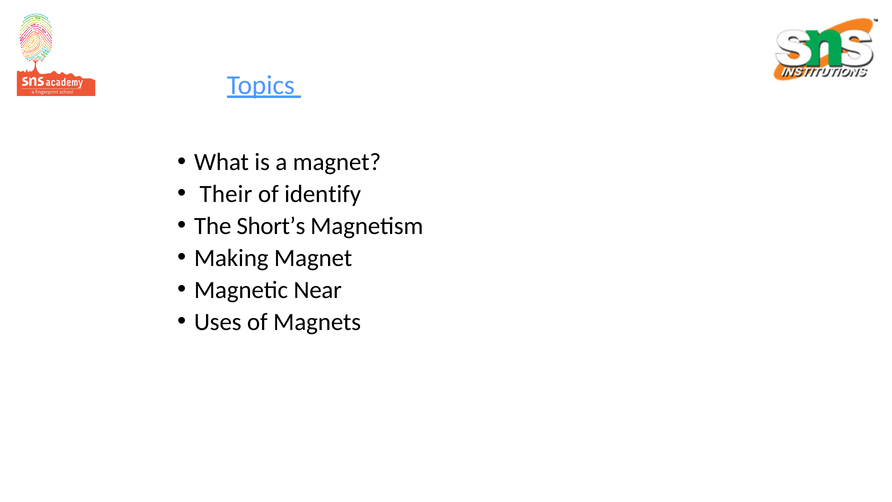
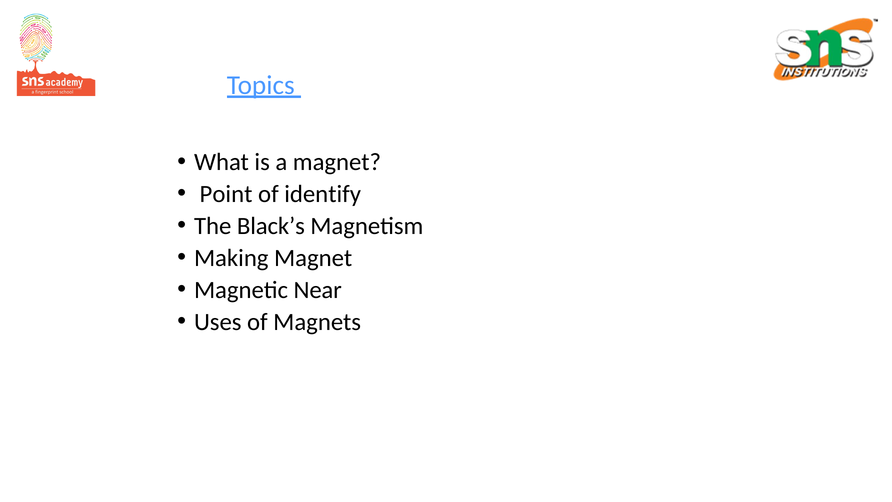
Their: Their -> Point
Short’s: Short’s -> Black’s
